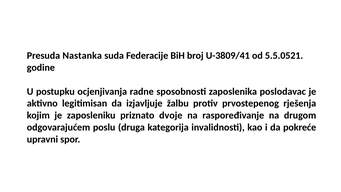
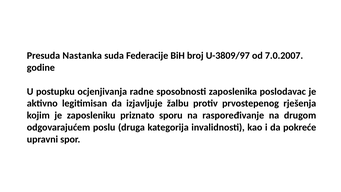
U-3809/41: U-3809/41 -> U-3809/97
5.5.0521: 5.5.0521 -> 7.0.2007
dvoje: dvoje -> sporu
